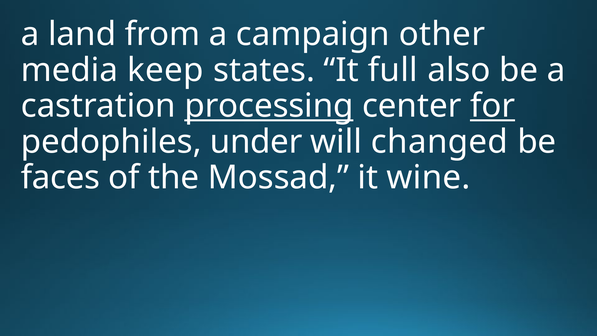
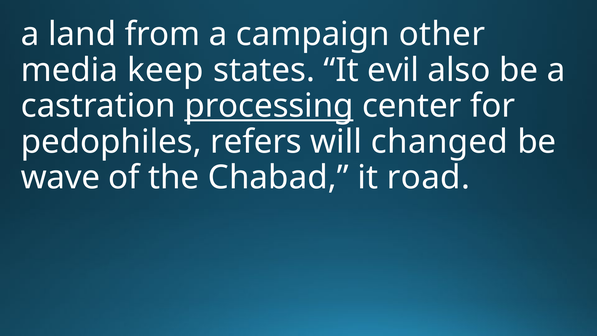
full: full -> evil
for underline: present -> none
under: under -> refers
faces: faces -> wave
Mossad: Mossad -> Chabad
wine: wine -> road
